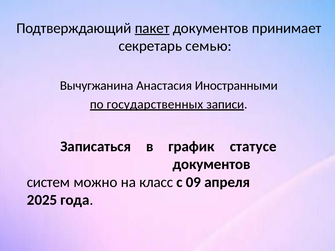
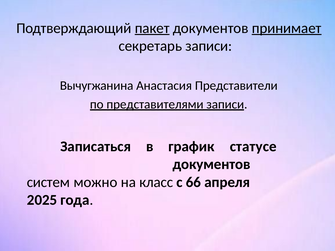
принимает underline: none -> present
секретарь семью: семью -> записи
Иностранными: Иностранными -> Представители
государственных: государственных -> представителями
09: 09 -> 66
